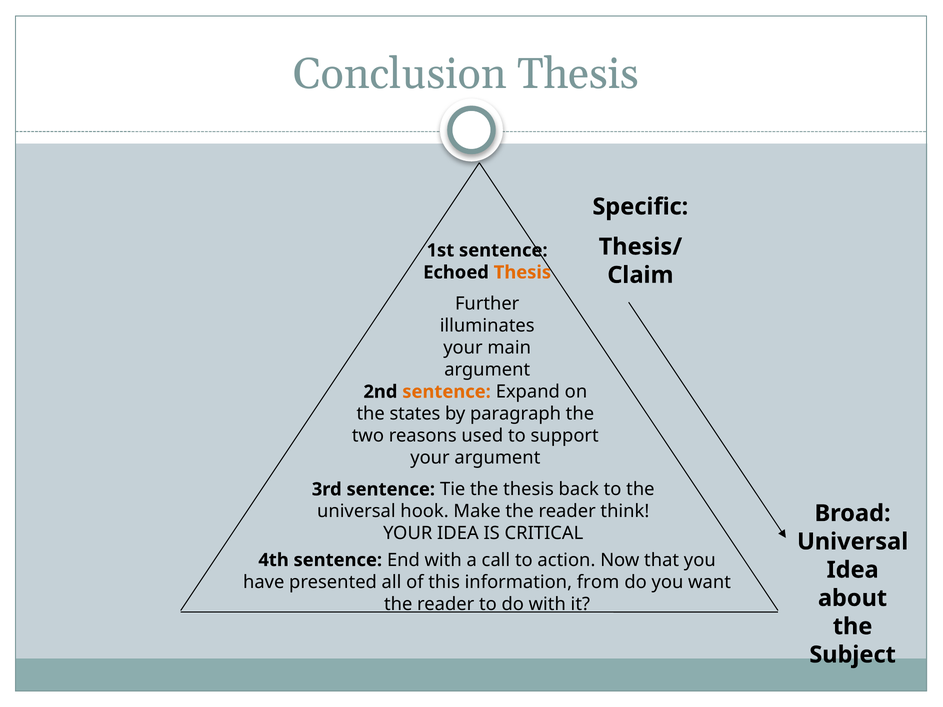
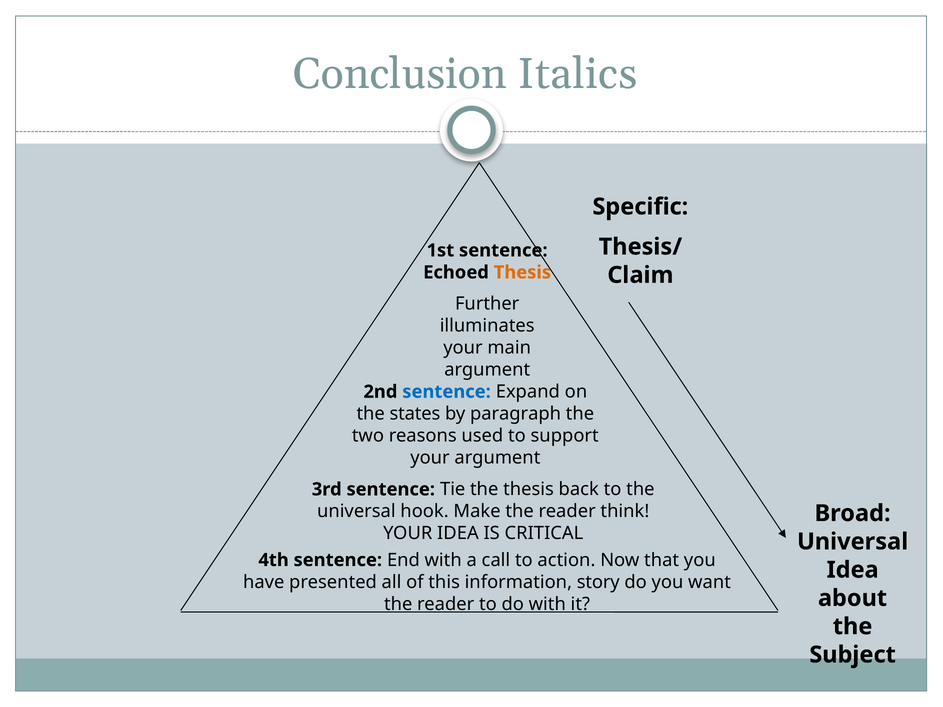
Conclusion Thesis: Thesis -> Italics
sentence at (447, 392) colour: orange -> blue
from: from -> story
